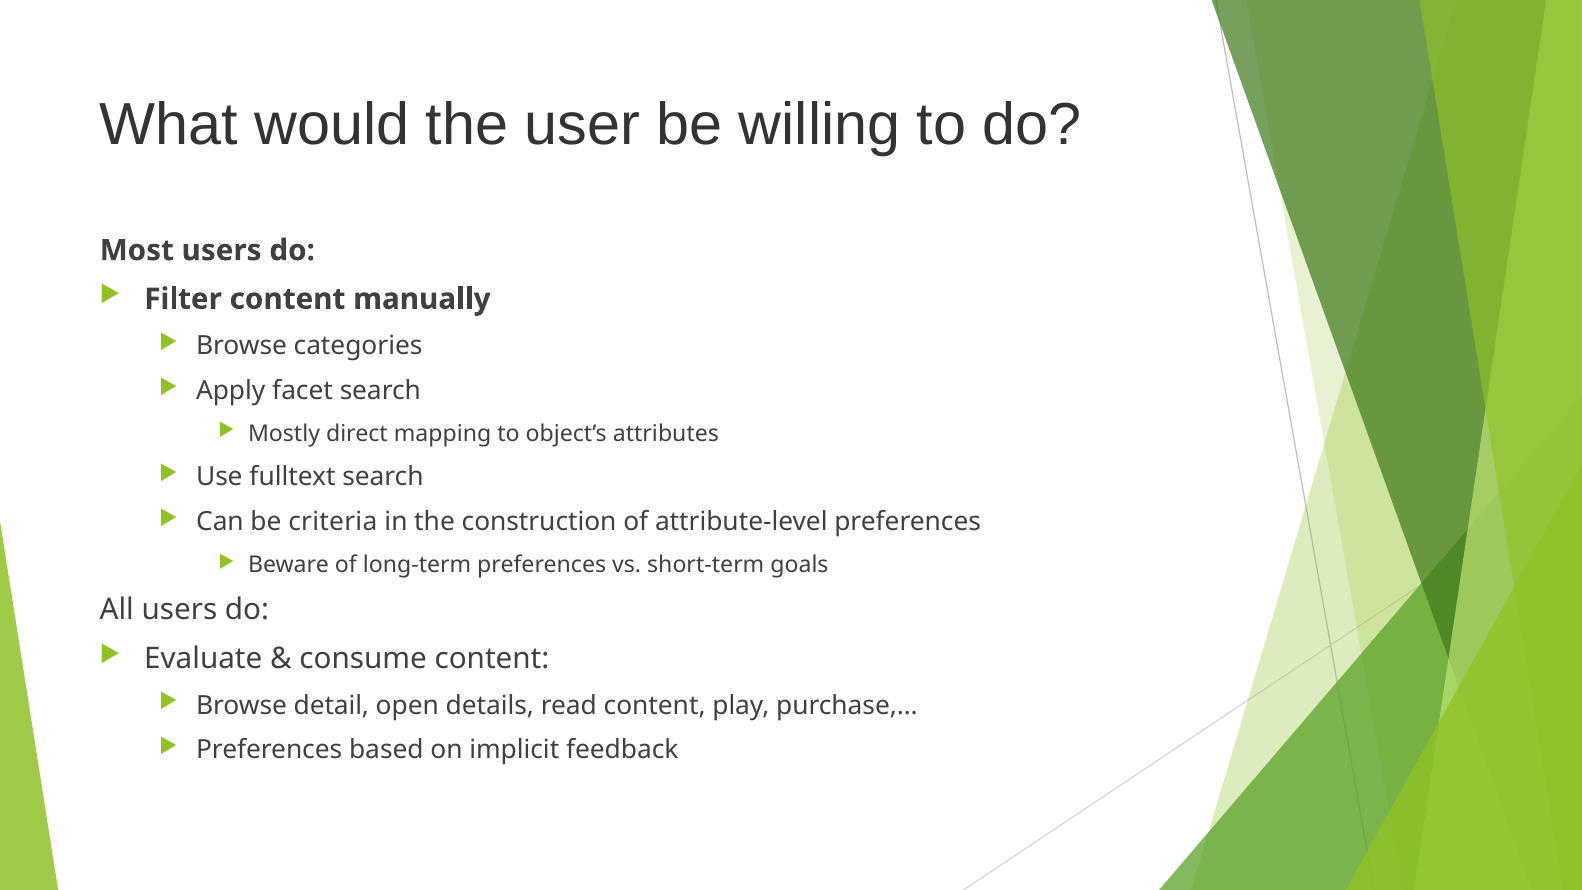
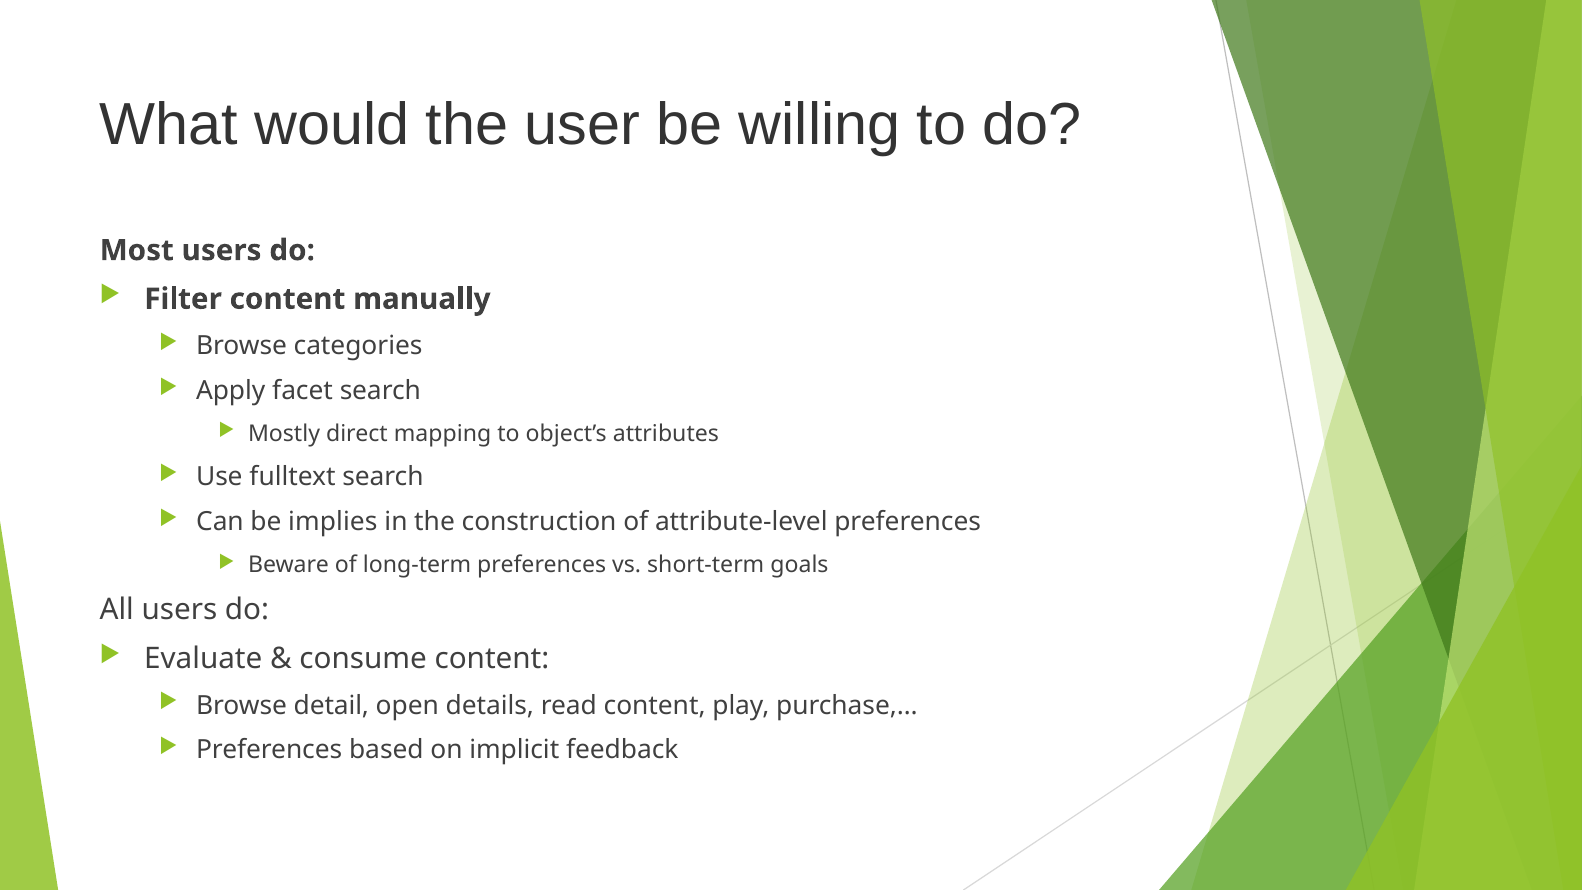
criteria: criteria -> implies
